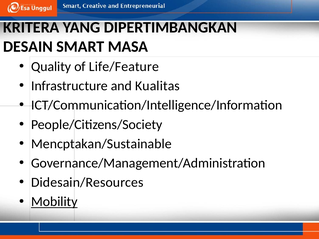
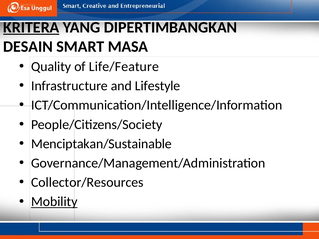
KRITERA underline: none -> present
Kualitas: Kualitas -> Lifestyle
Mencptakan/Sustainable: Mencptakan/Sustainable -> Menciptakan/Sustainable
Didesain/Resources: Didesain/Resources -> Collector/Resources
